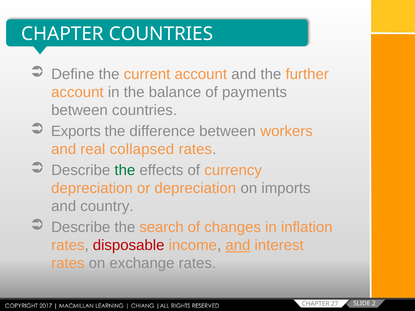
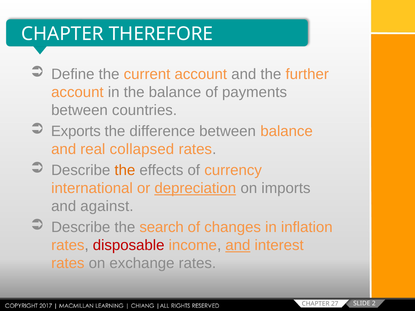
CHAPTER COUNTRIES: COUNTRIES -> THEREFORE
between workers: workers -> balance
the at (125, 170) colour: green -> orange
depreciation at (92, 189): depreciation -> international
depreciation at (195, 189) underline: none -> present
country: country -> against
